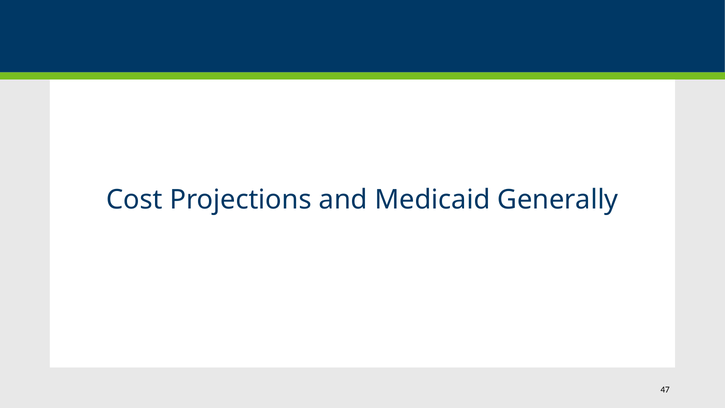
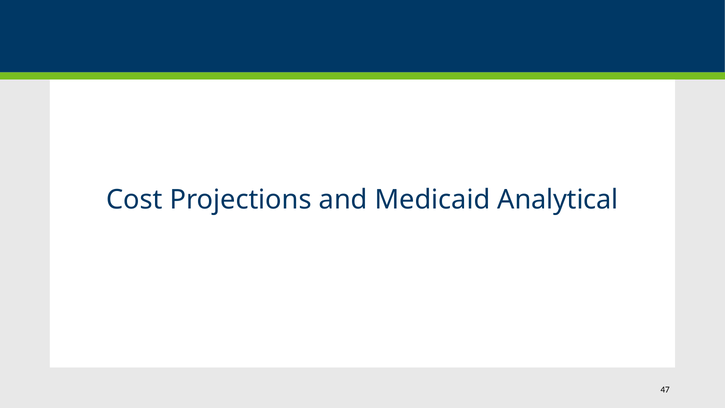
Generally: Generally -> Analytical
